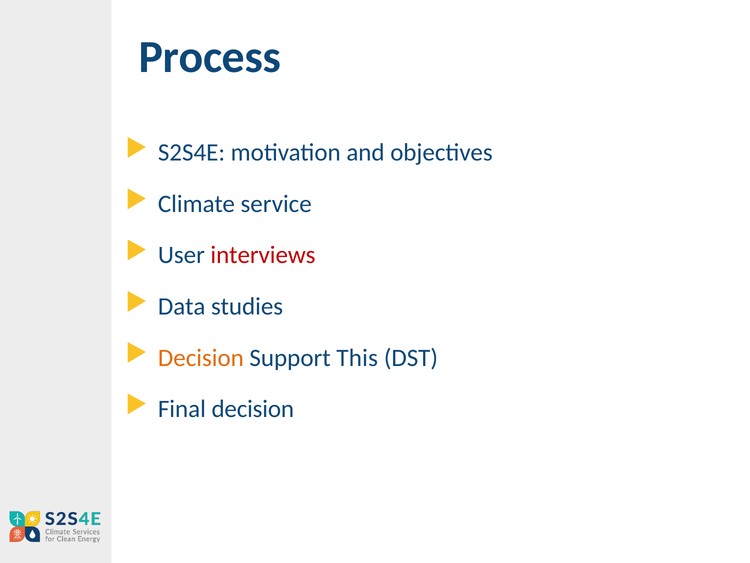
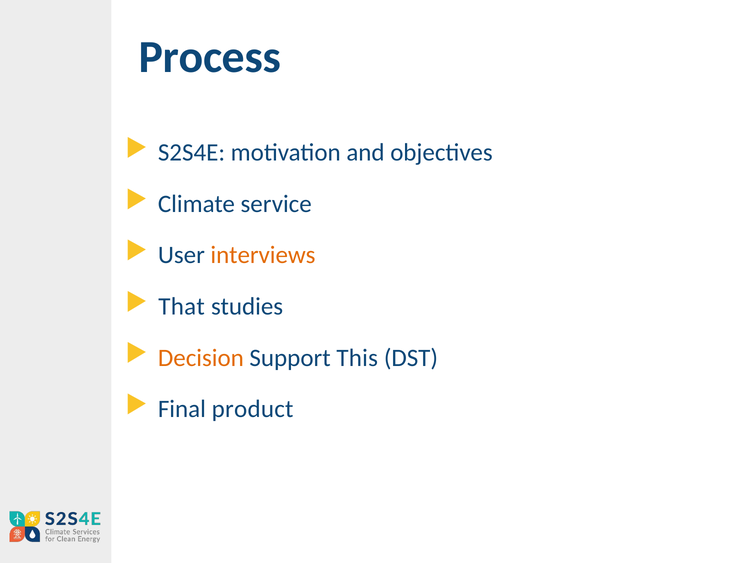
interviews colour: red -> orange
Data: Data -> That
Final decision: decision -> product
